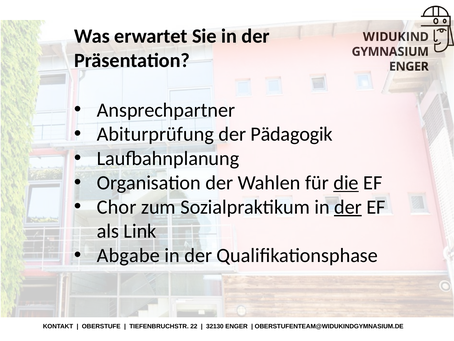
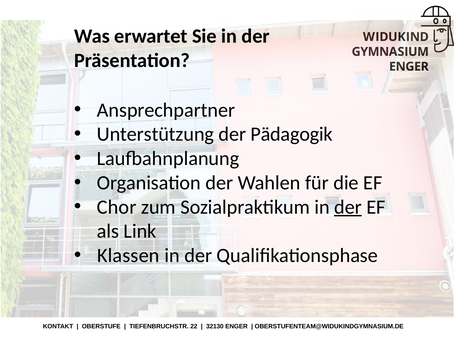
Abiturprüfung: Abiturprüfung -> Unterstützung
die underline: present -> none
Abgabe: Abgabe -> Klassen
